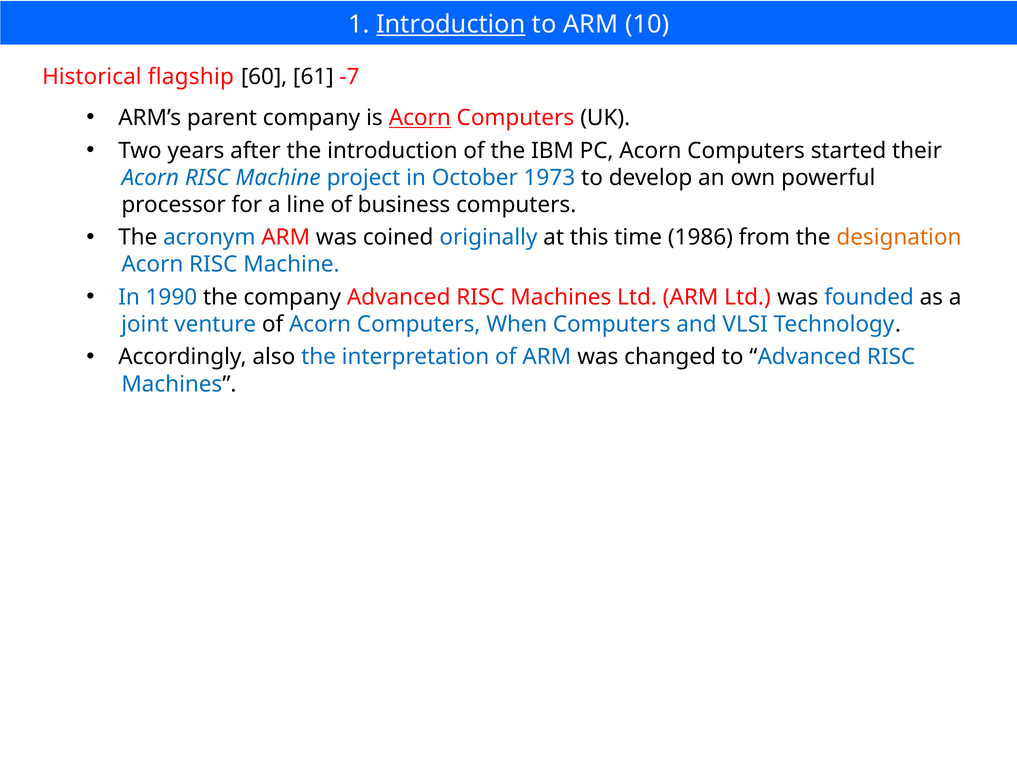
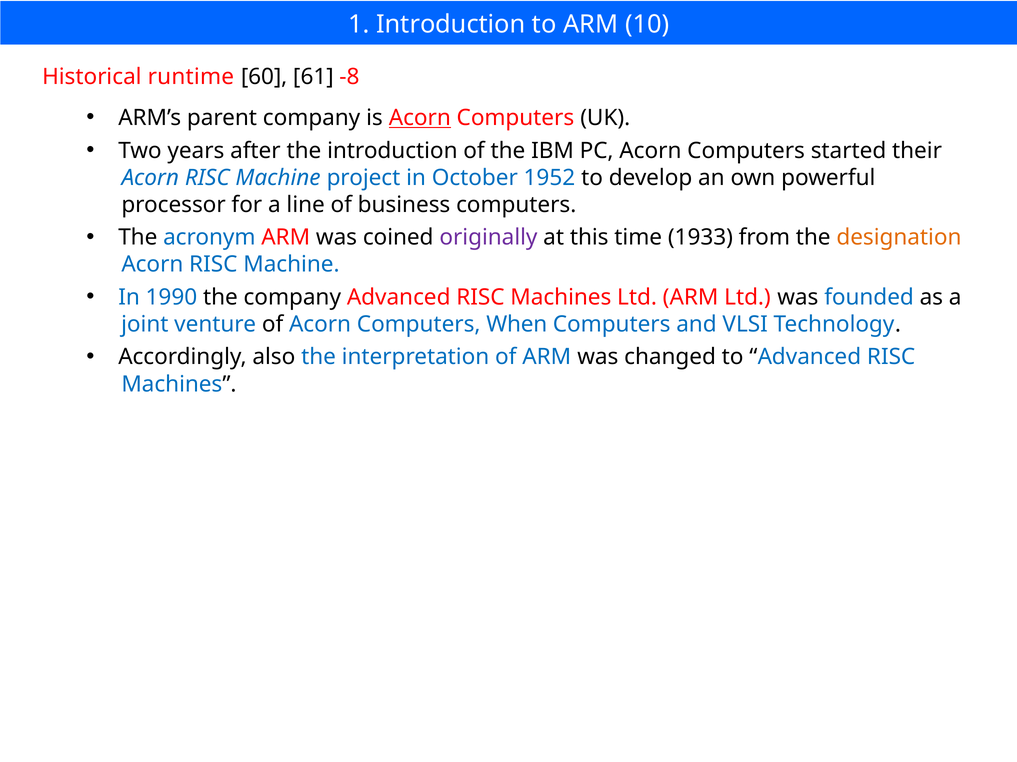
Introduction at (451, 25) underline: present -> none
flagship: flagship -> runtime
-7: -7 -> -8
1973: 1973 -> 1952
originally colour: blue -> purple
1986: 1986 -> 1933
